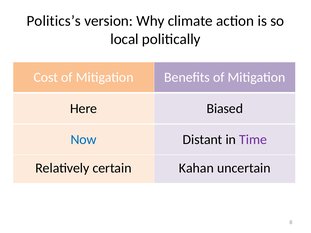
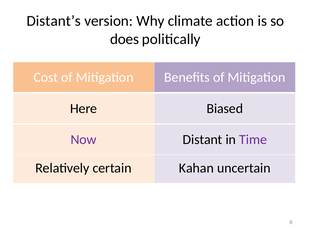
Politics’s: Politics’s -> Distant’s
local: local -> does
Now colour: blue -> purple
